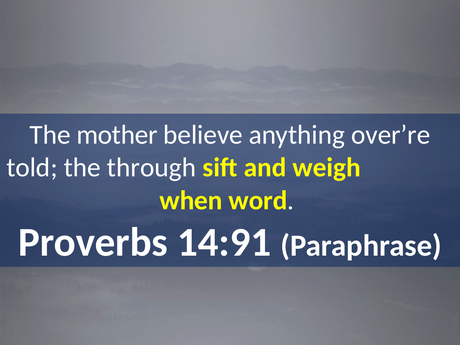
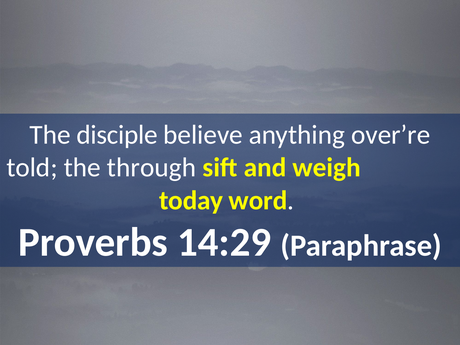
mother: mother -> disciple
when: when -> today
14:91: 14:91 -> 14:29
